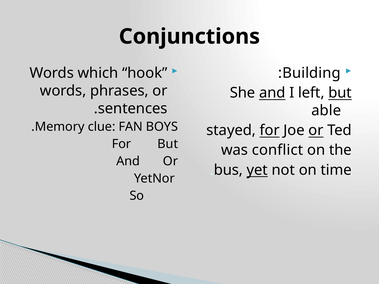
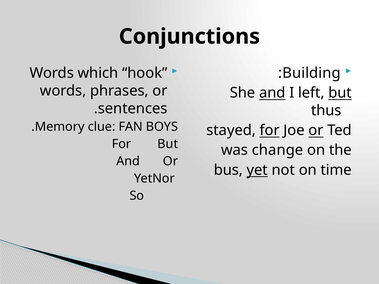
able: able -> thus
conflict: conflict -> change
